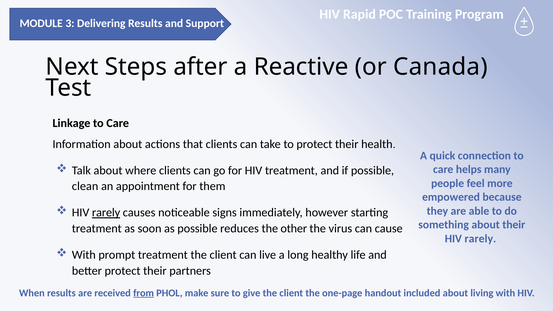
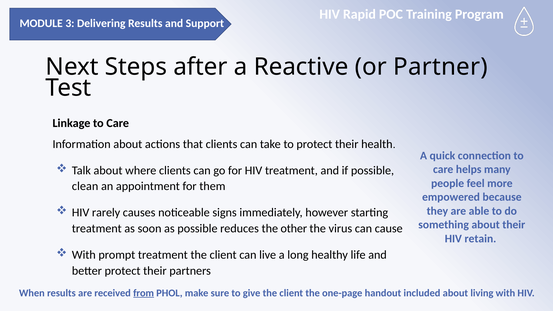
Canada: Canada -> Partner
rarely at (106, 213) underline: present -> none
rarely at (480, 239): rarely -> retain
